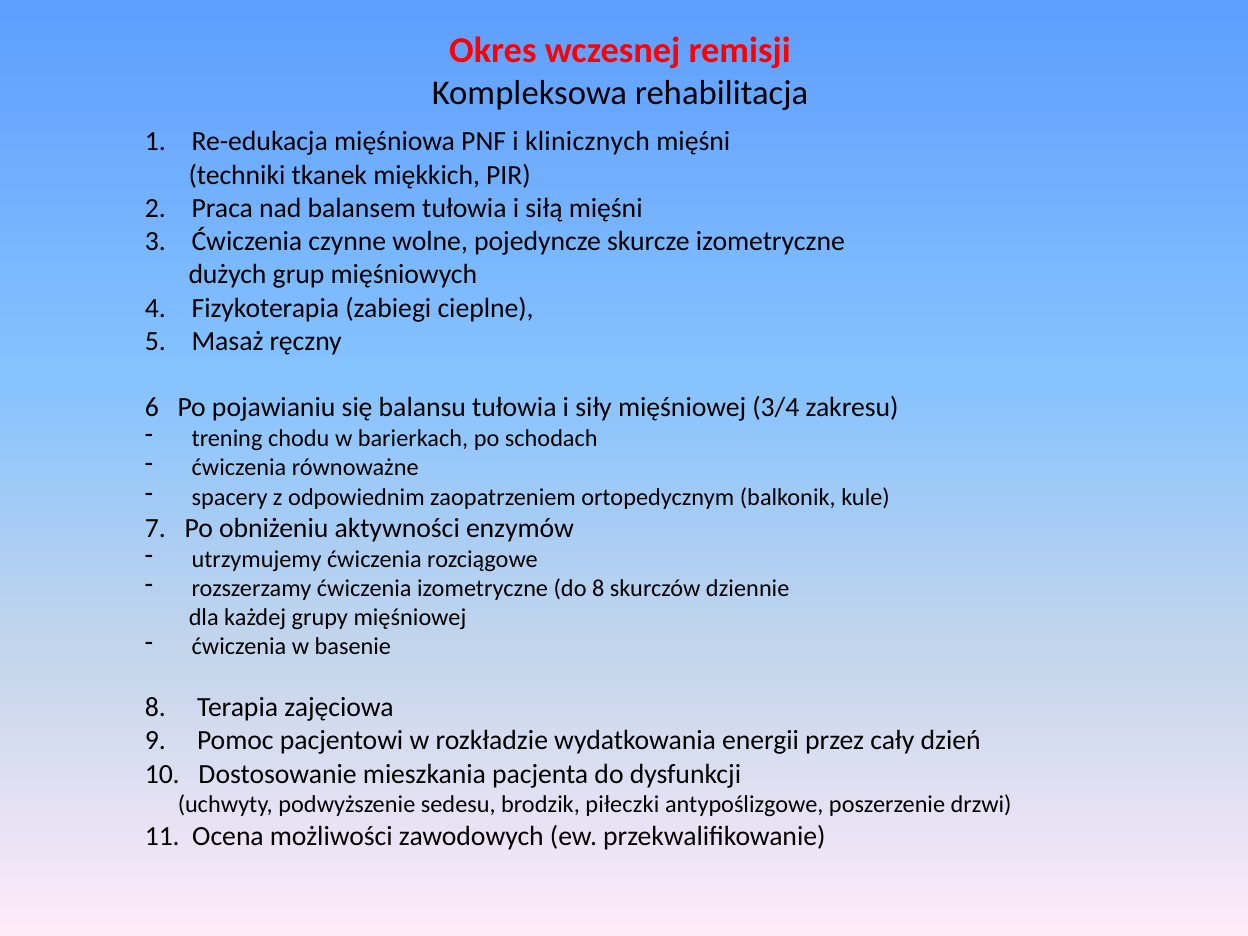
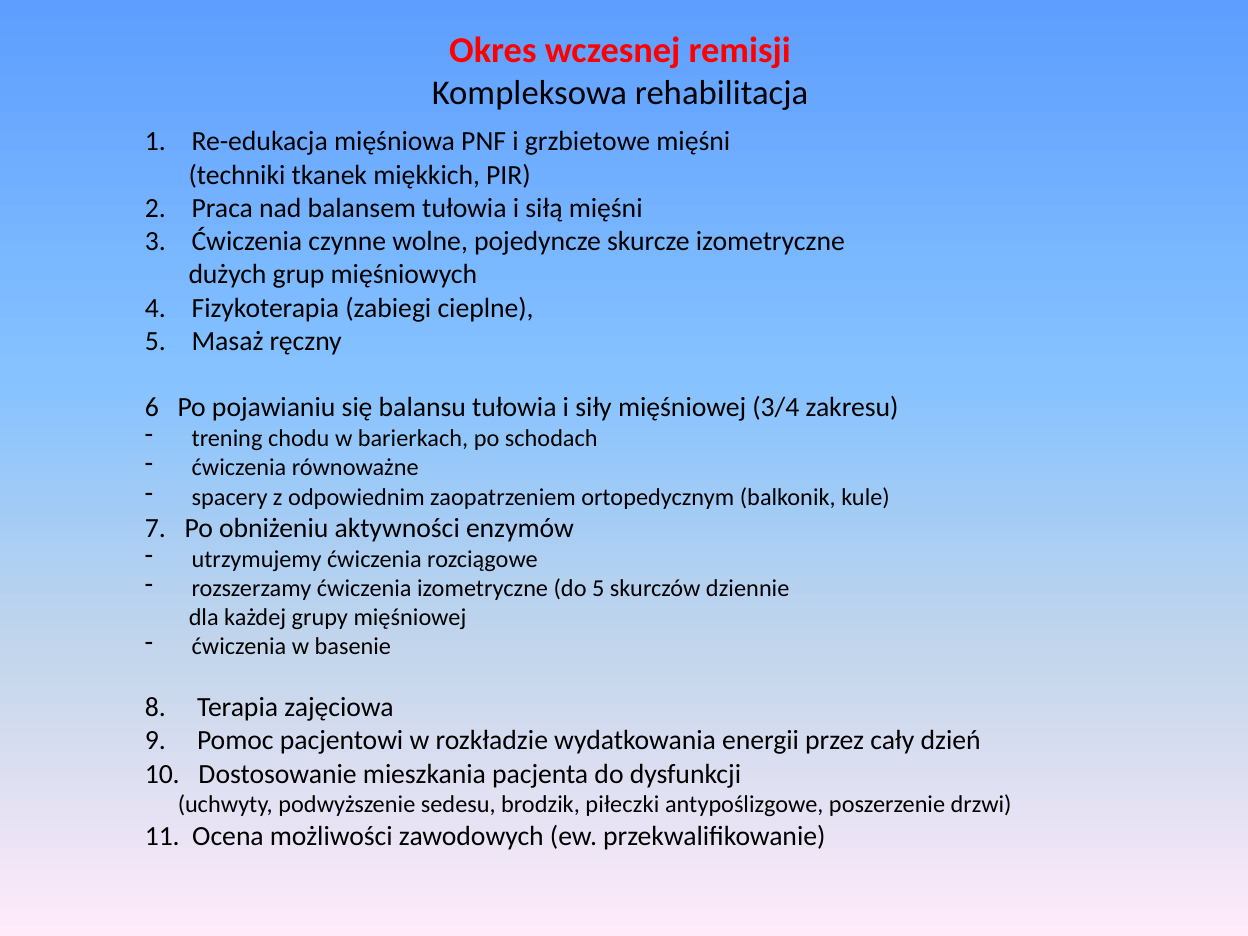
klinicznych: klinicznych -> grzbietowe
do 8: 8 -> 5
